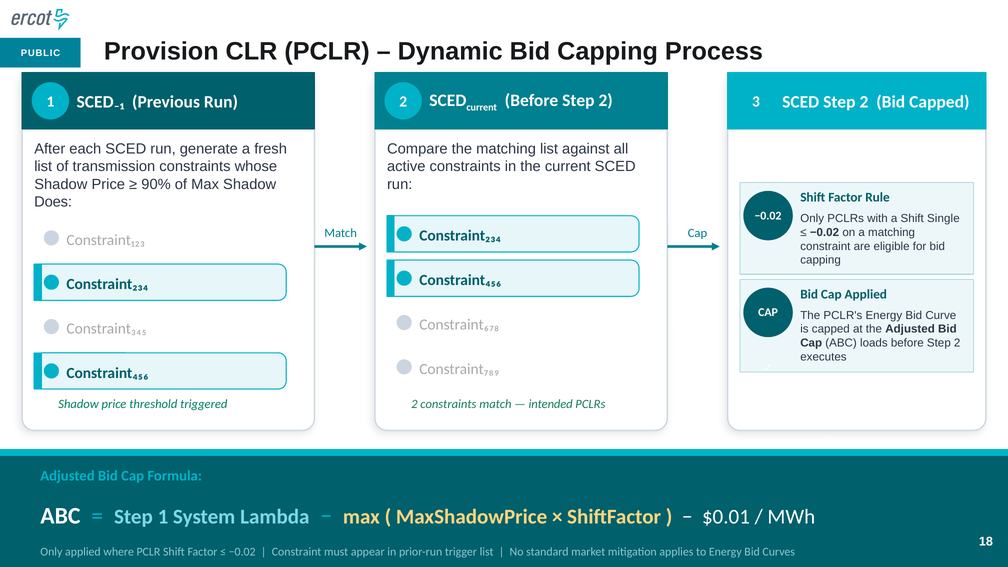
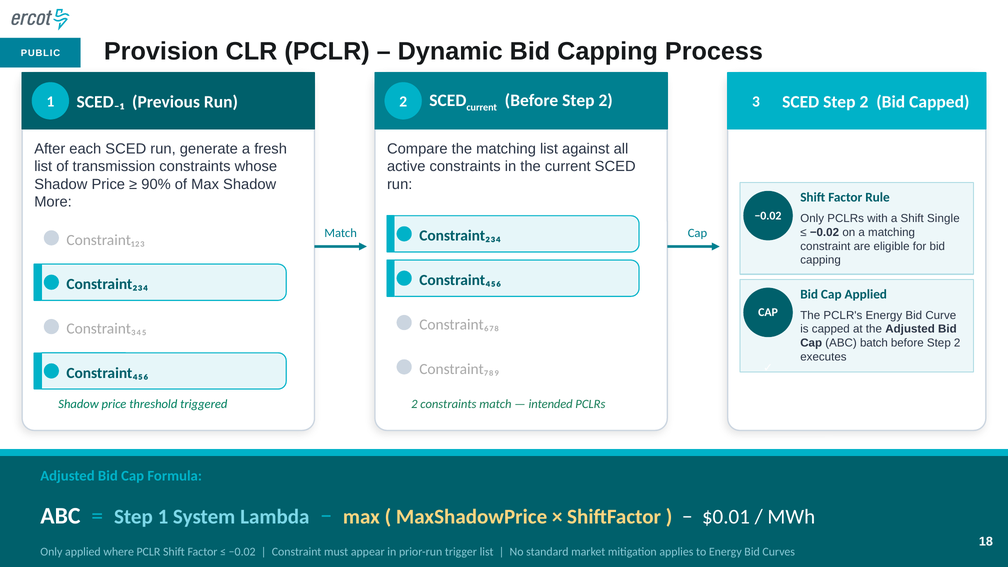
Does: Does -> More
loads: loads -> batch
